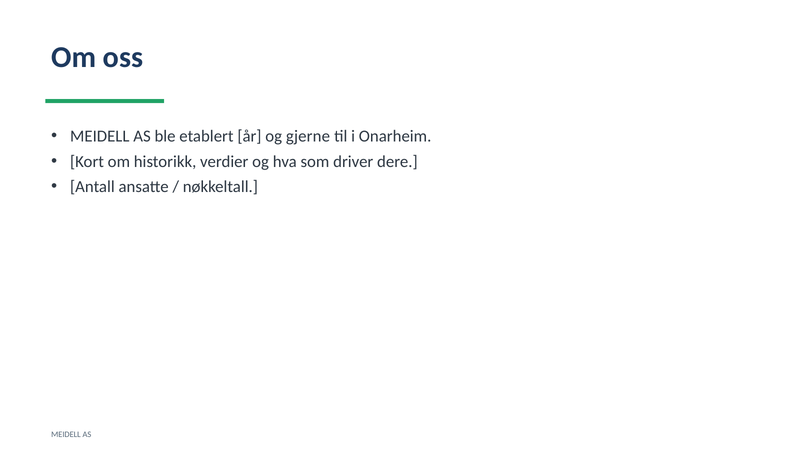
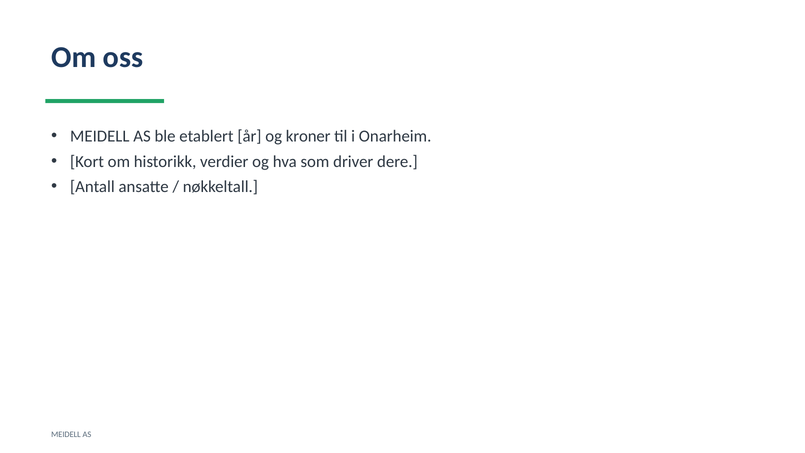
gjerne: gjerne -> kroner
